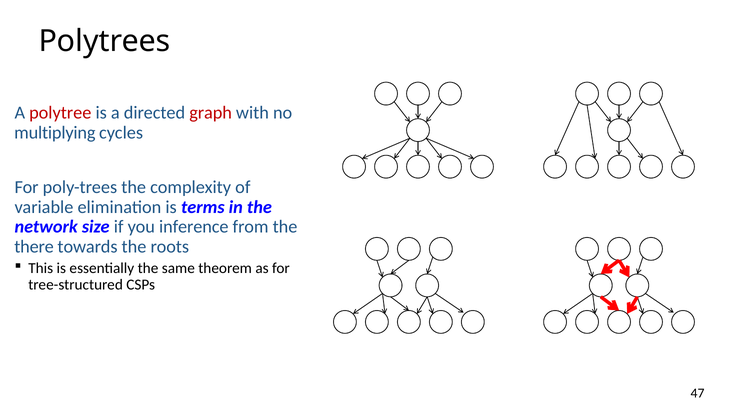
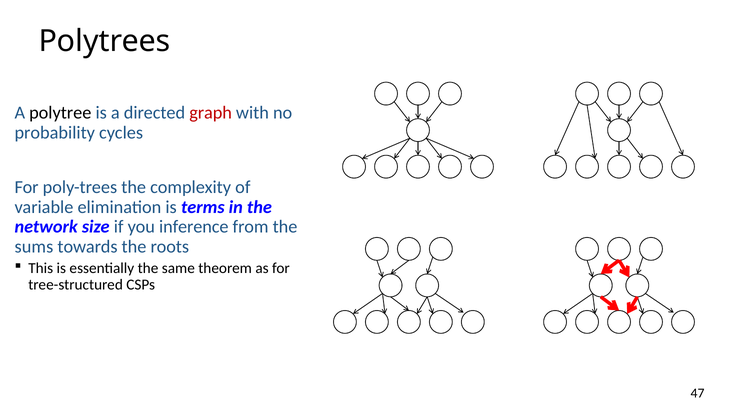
polytree colour: red -> black
multiplying: multiplying -> probability
there: there -> sums
